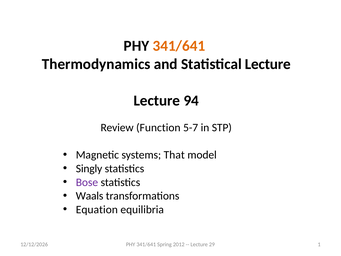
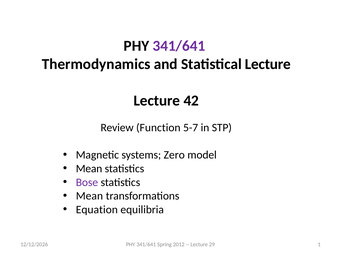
341/641 at (179, 46) colour: orange -> purple
94: 94 -> 42
That: That -> Zero
Singly at (89, 168): Singly -> Mean
Waals at (90, 196): Waals -> Mean
